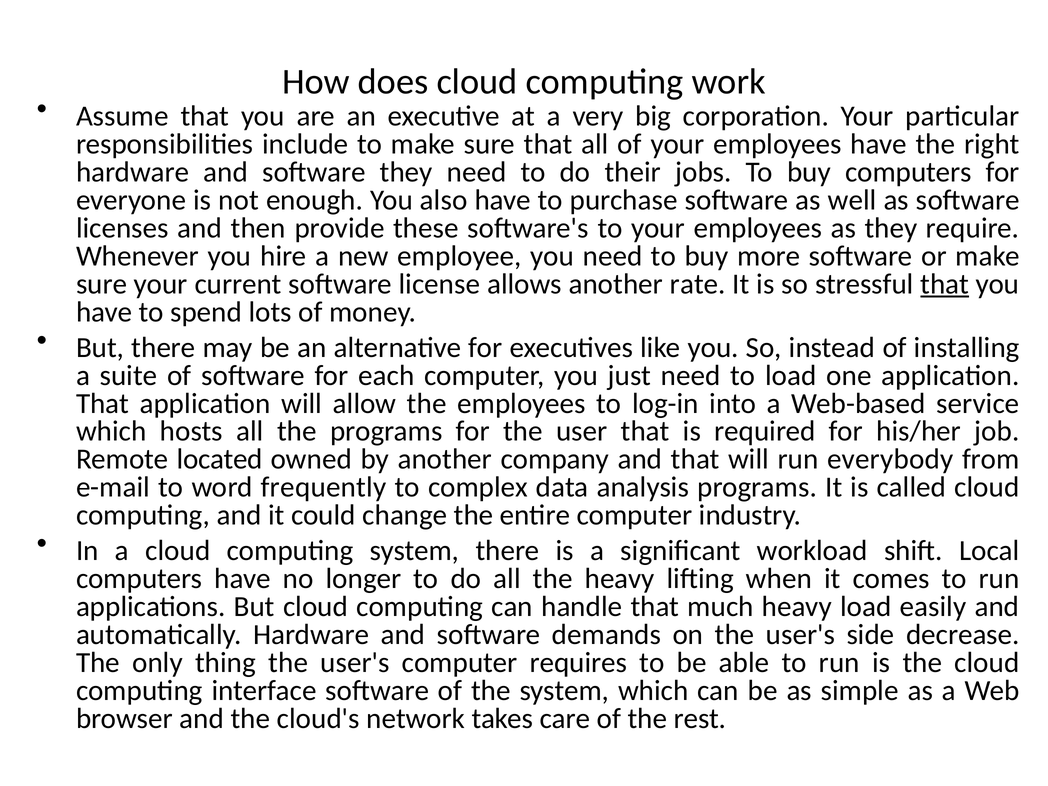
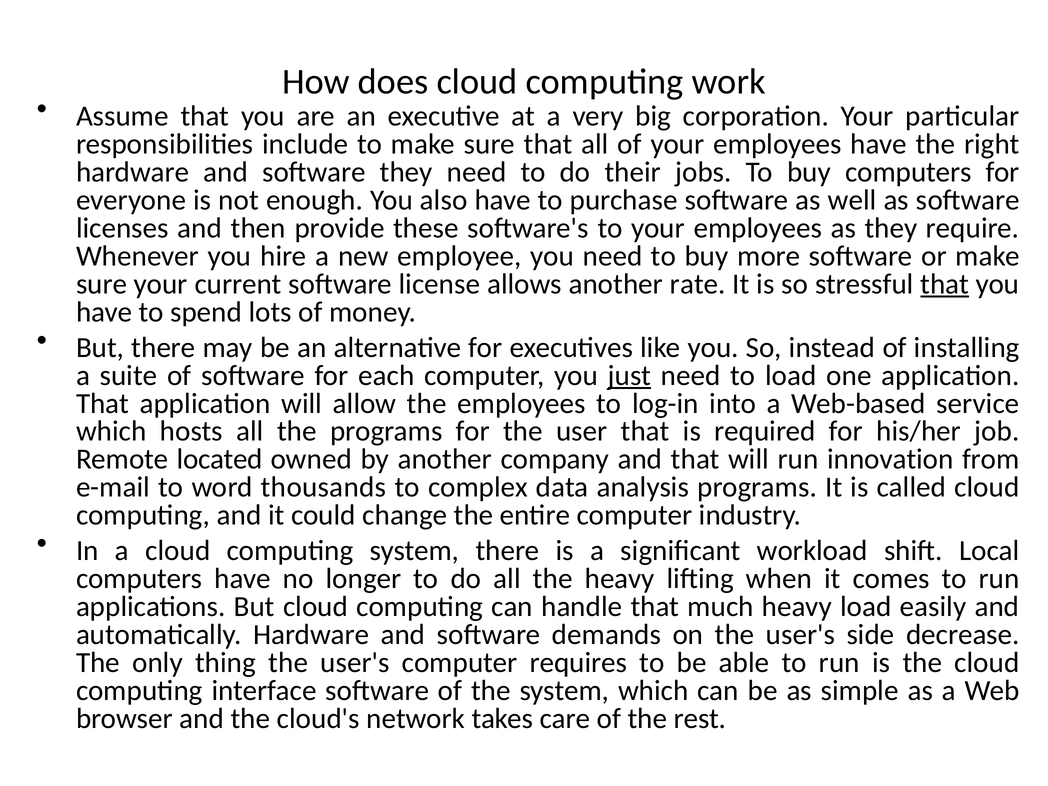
just underline: none -> present
everybody: everybody -> innovation
frequently: frequently -> thousands
